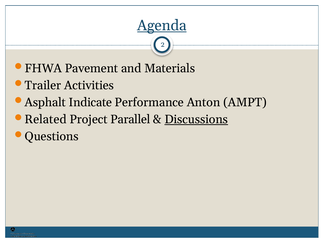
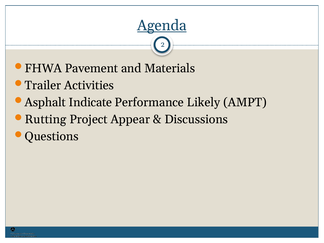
Anton: Anton -> Likely
Related: Related -> Rutting
Parallel: Parallel -> Appear
Discussions underline: present -> none
